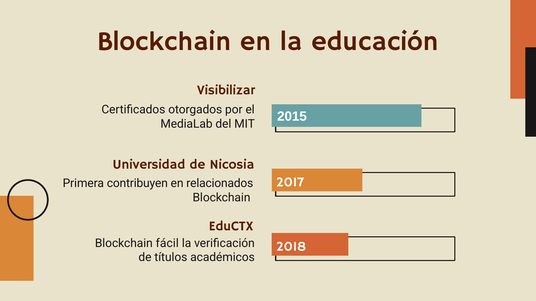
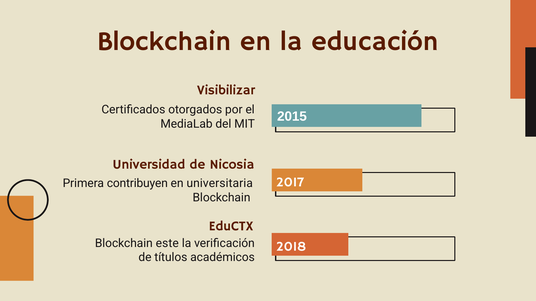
relacionados: relacionados -> universitaria
fácil: fácil -> este
